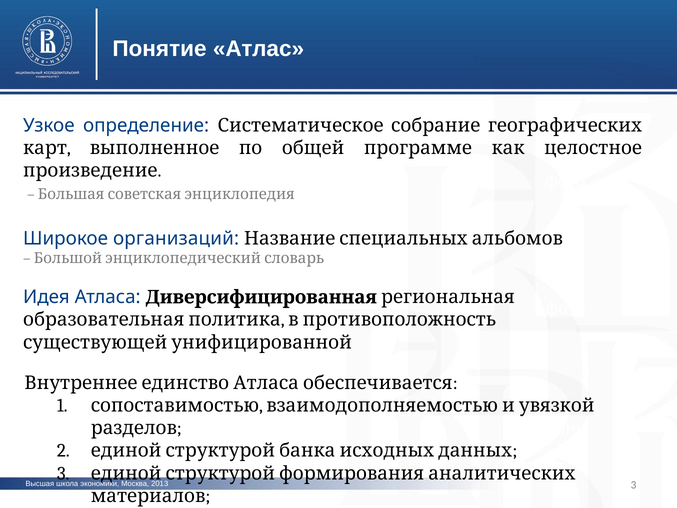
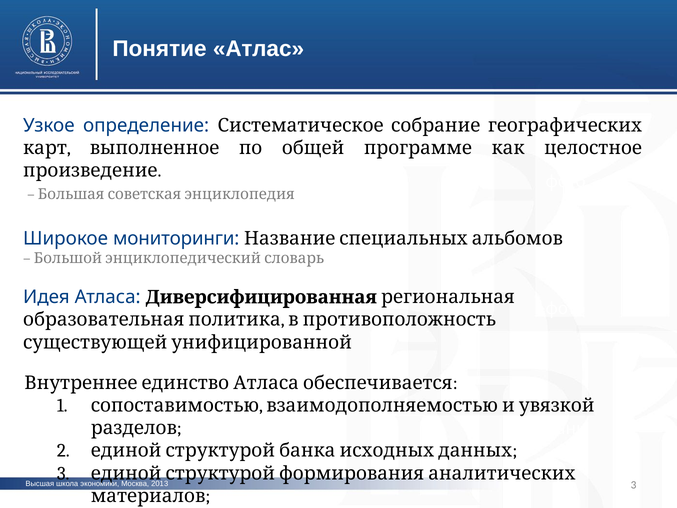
организаций: организаций -> мониторинги
